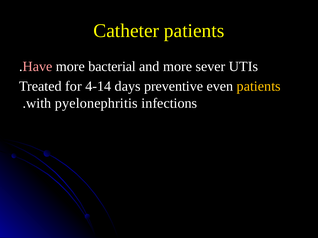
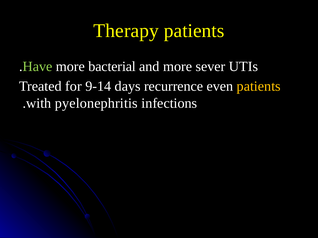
Catheter: Catheter -> Therapy
Have colour: pink -> light green
4-14: 4-14 -> 9-14
preventive: preventive -> recurrence
